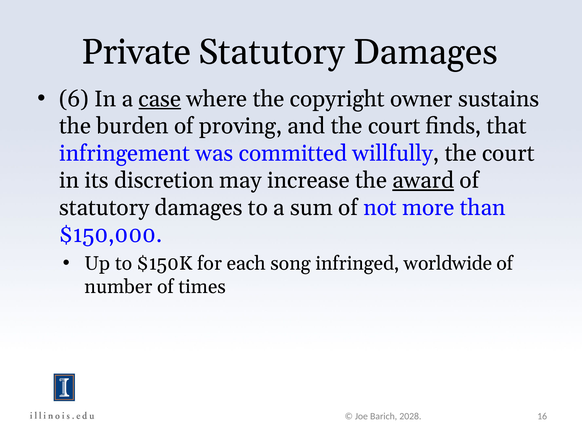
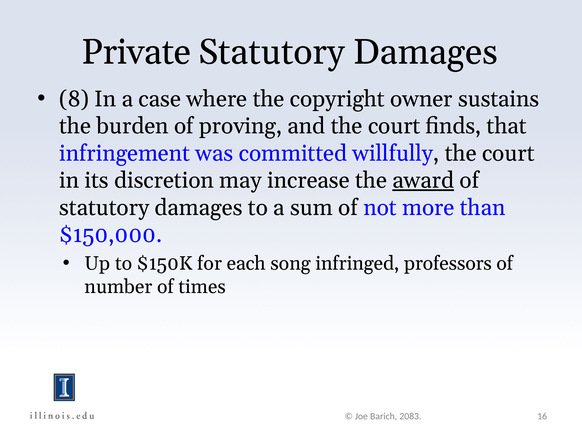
6: 6 -> 8
case underline: present -> none
worldwide: worldwide -> professors
2028: 2028 -> 2083
